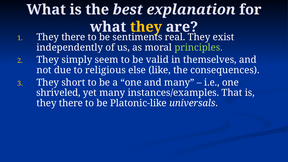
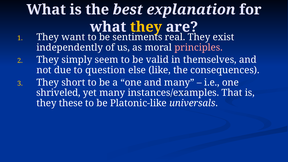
there at (73, 37): there -> want
principles colour: light green -> pink
religious: religious -> question
there at (71, 103): there -> these
